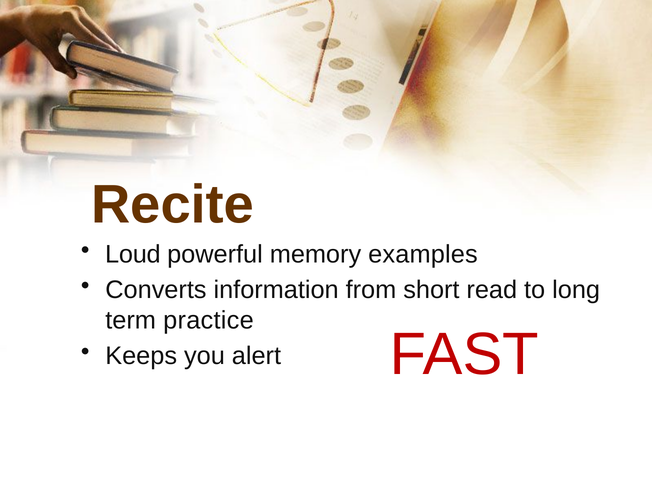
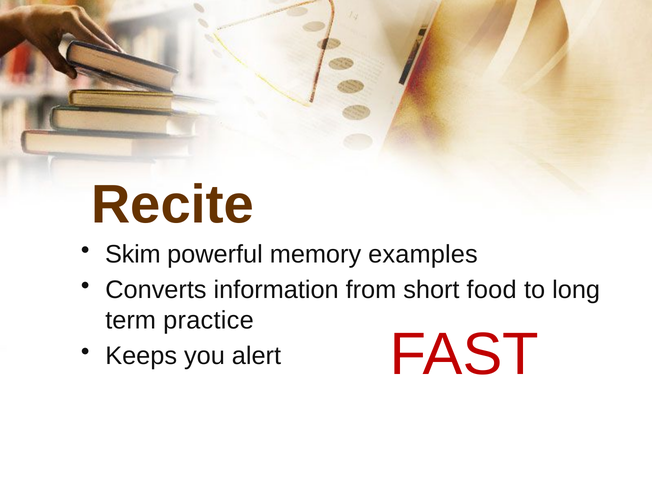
Loud: Loud -> Skim
read: read -> food
